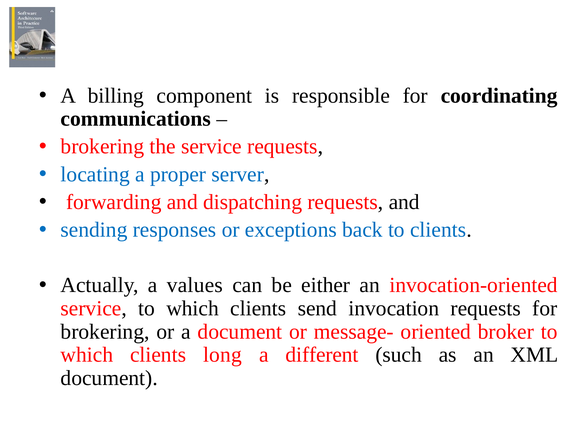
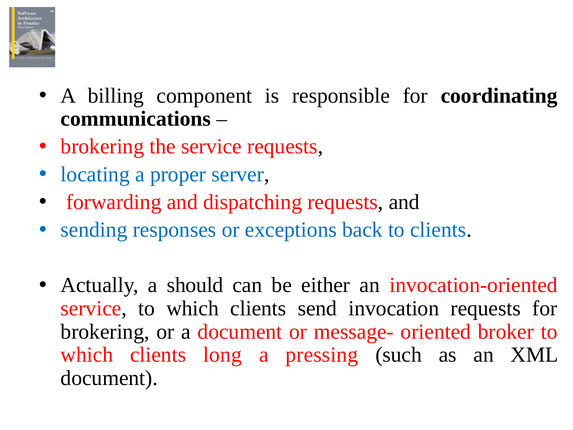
values: values -> should
different: different -> pressing
